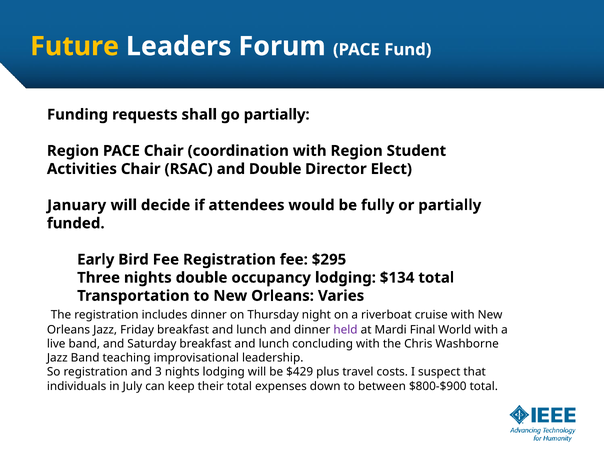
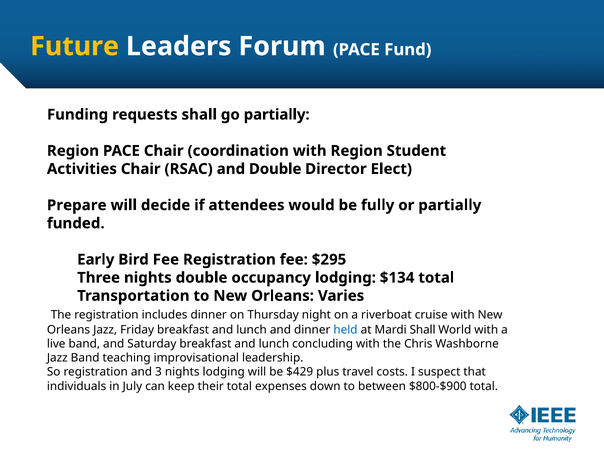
January: January -> Prepare
held colour: purple -> blue
Mardi Final: Final -> Shall
